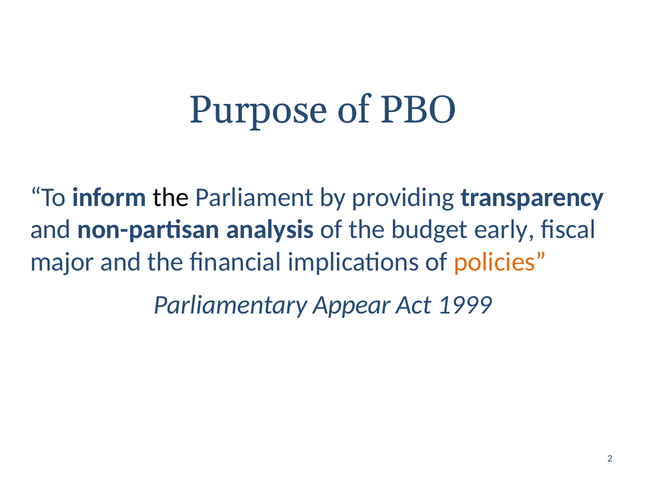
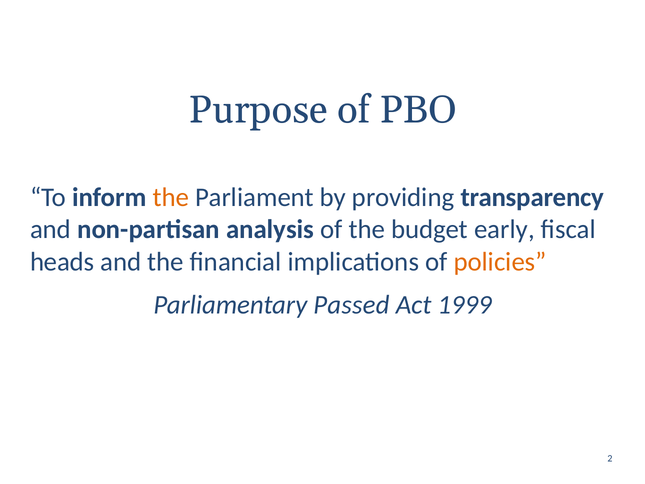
the at (171, 197) colour: black -> orange
major: major -> heads
Appear: Appear -> Passed
